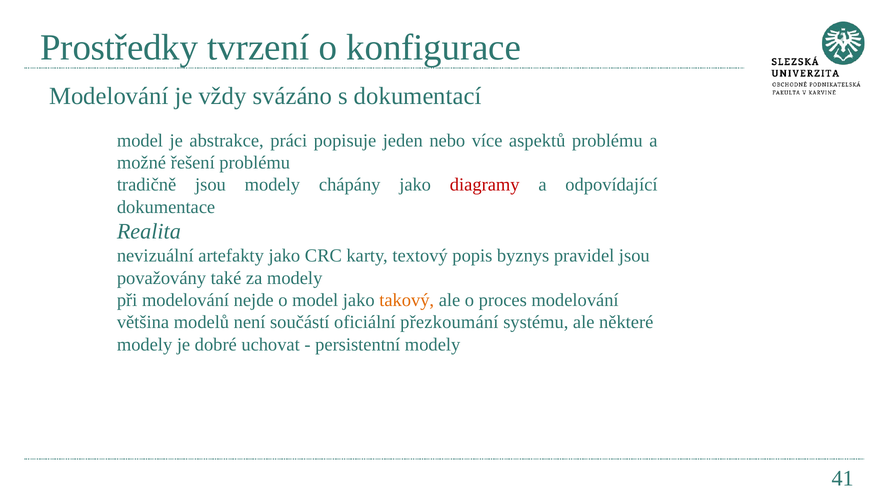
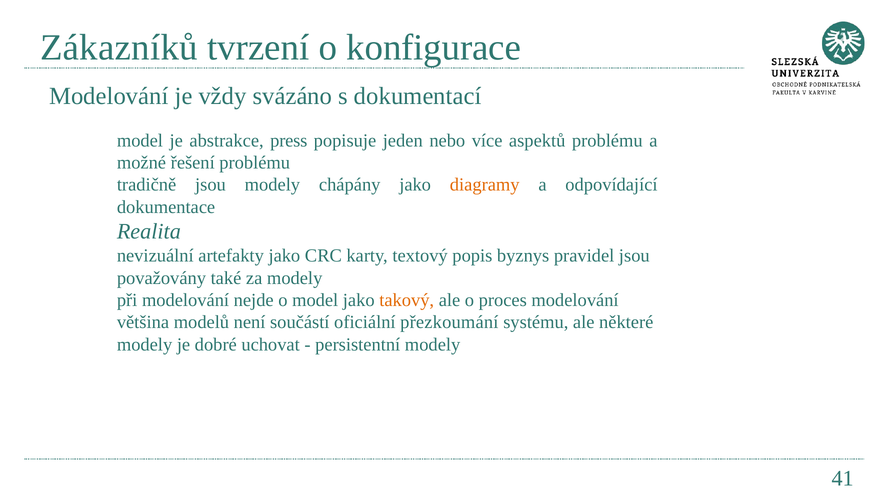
Prostředky: Prostředky -> Zákazníků
práci: práci -> press
diagramy colour: red -> orange
